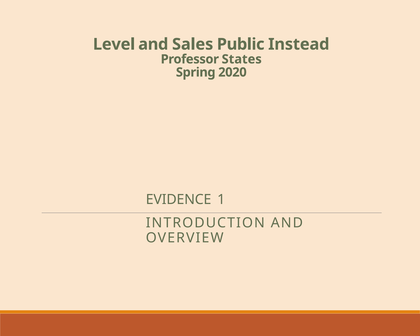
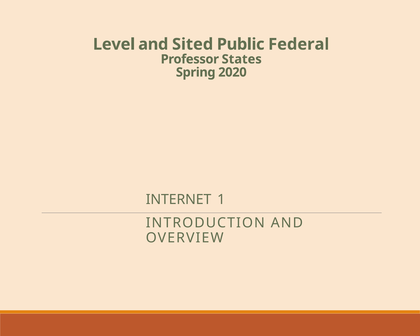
Sales: Sales -> Sited
Instead: Instead -> Federal
EVIDENCE: EVIDENCE -> INTERNET
